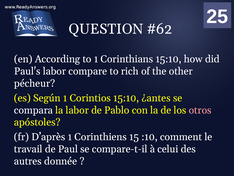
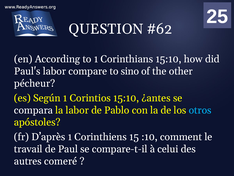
rich: rich -> sino
otros colour: pink -> light blue
donnée: donnée -> comeré
